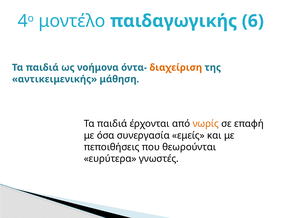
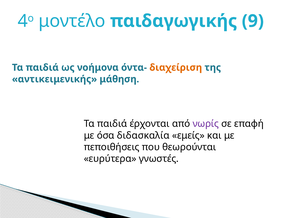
6: 6 -> 9
νωρίς colour: orange -> purple
συνεργασία: συνεργασία -> διδασκαλία
